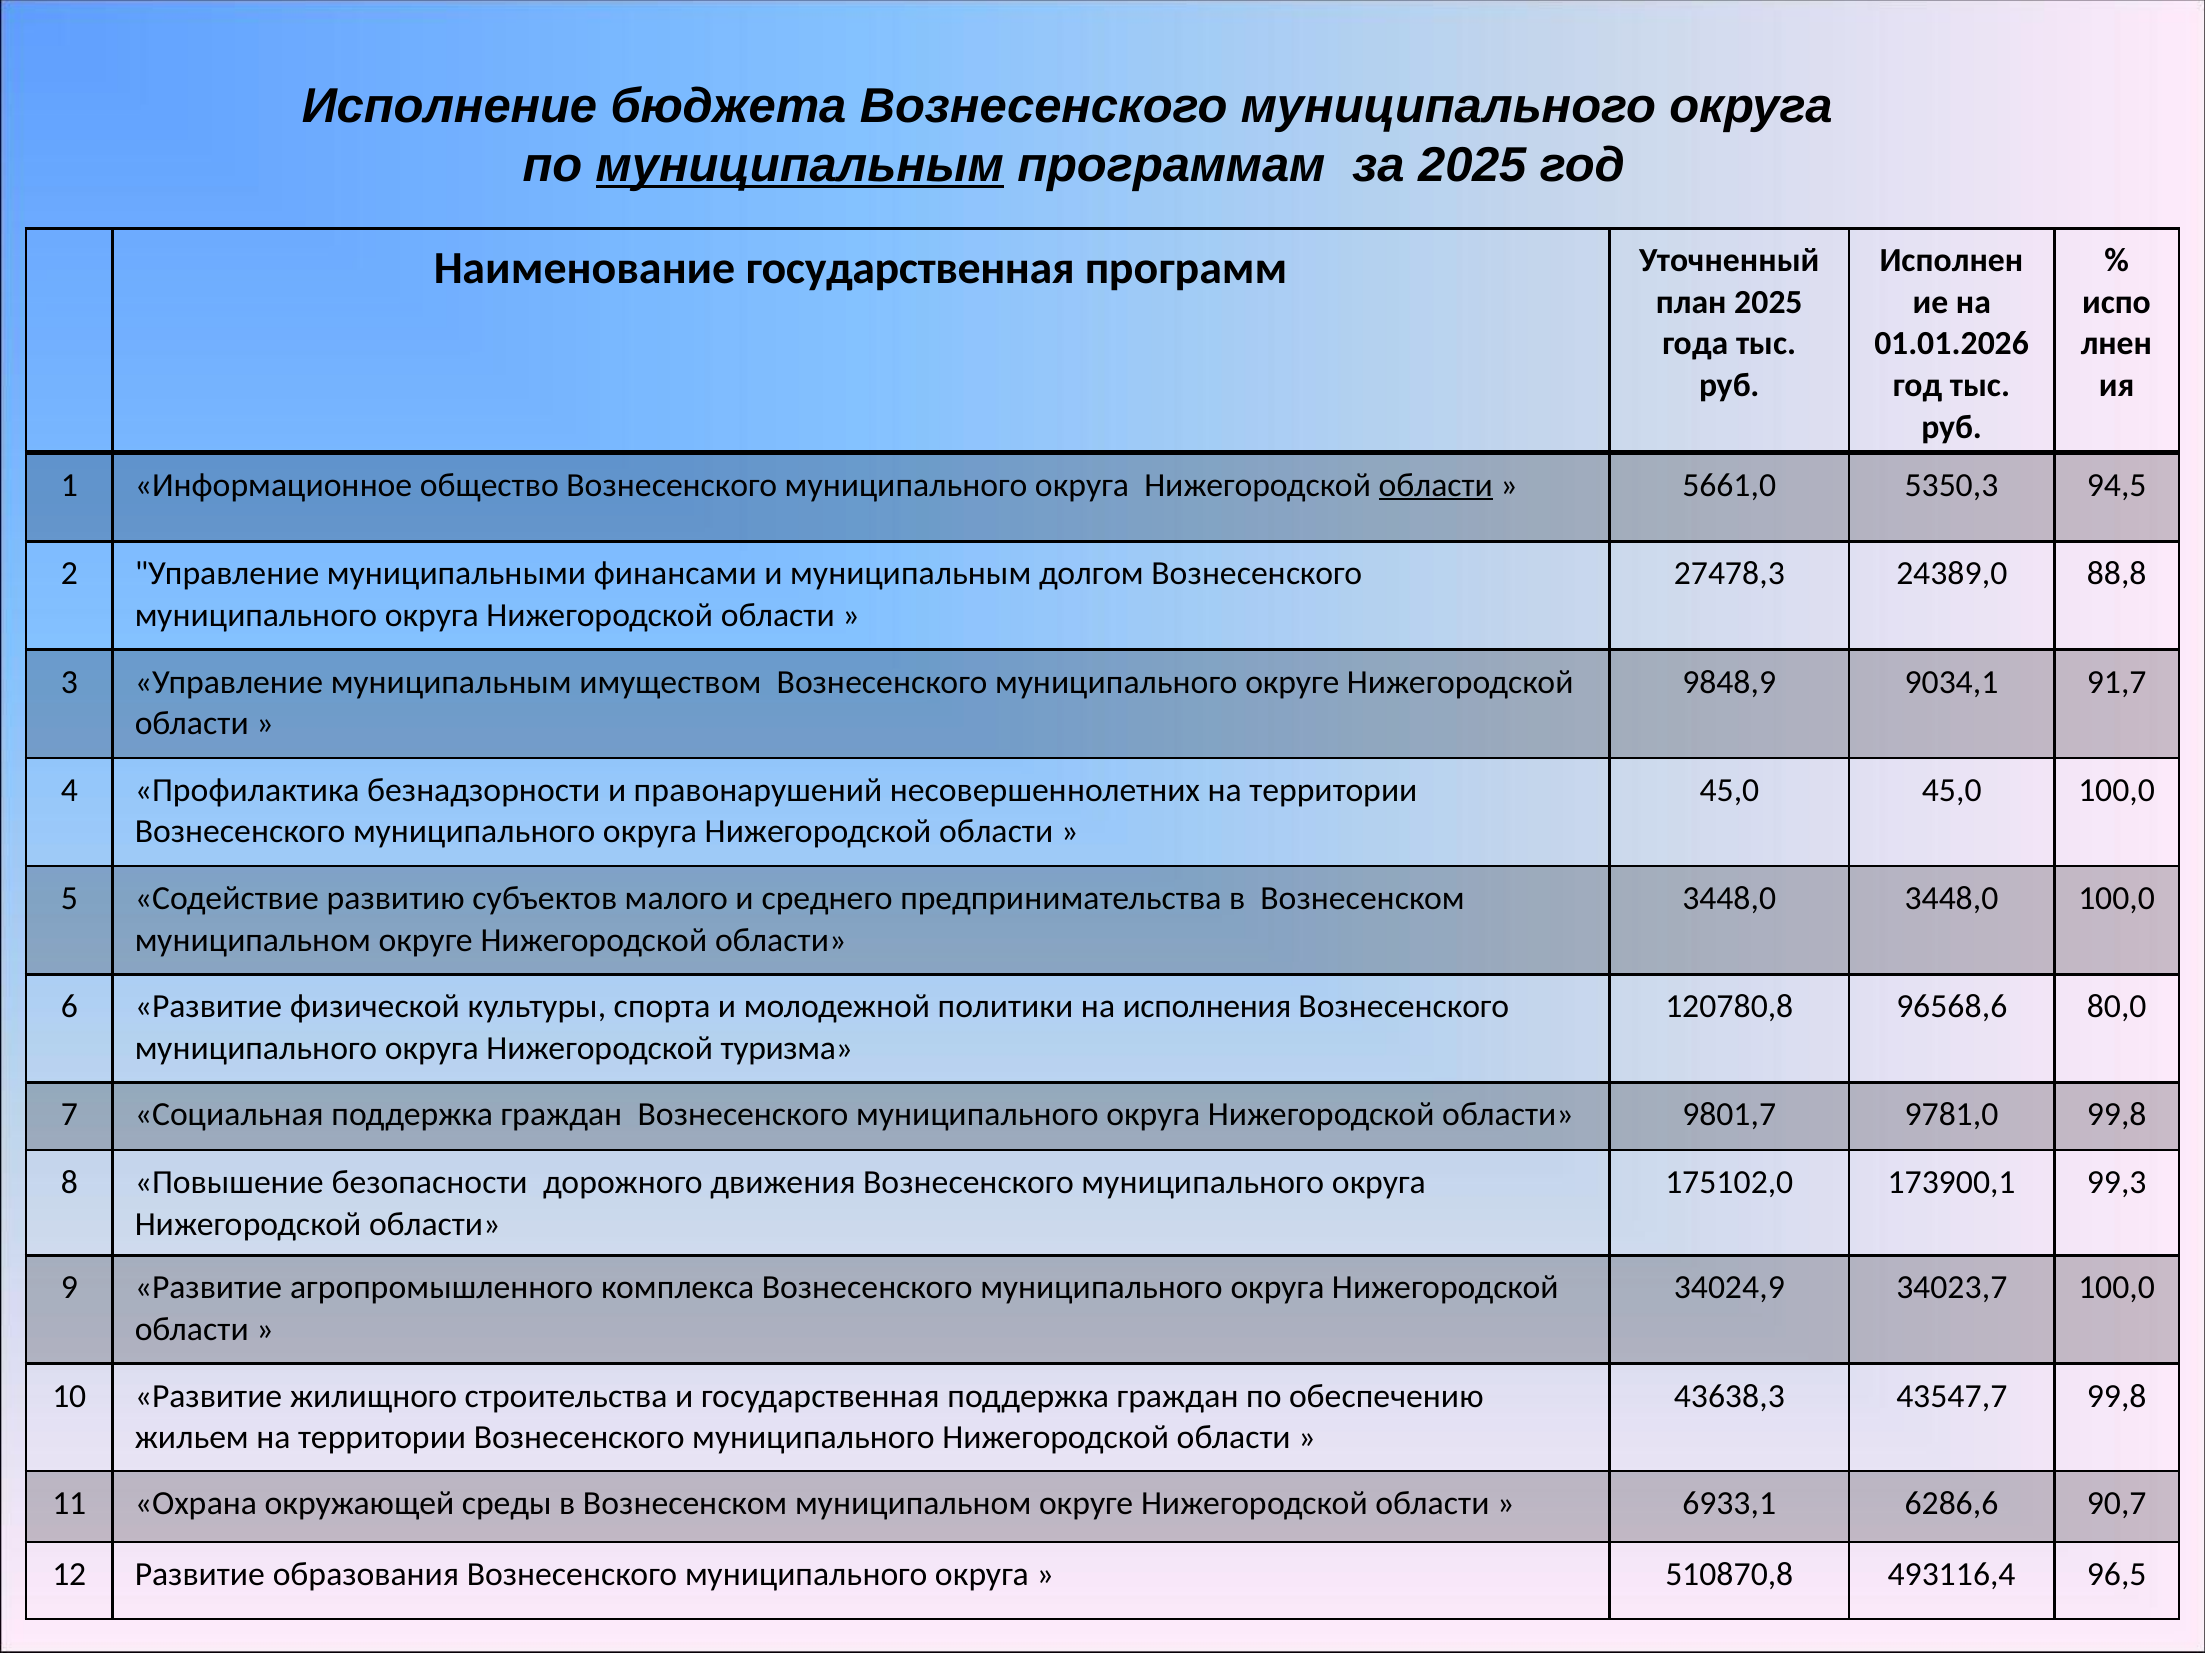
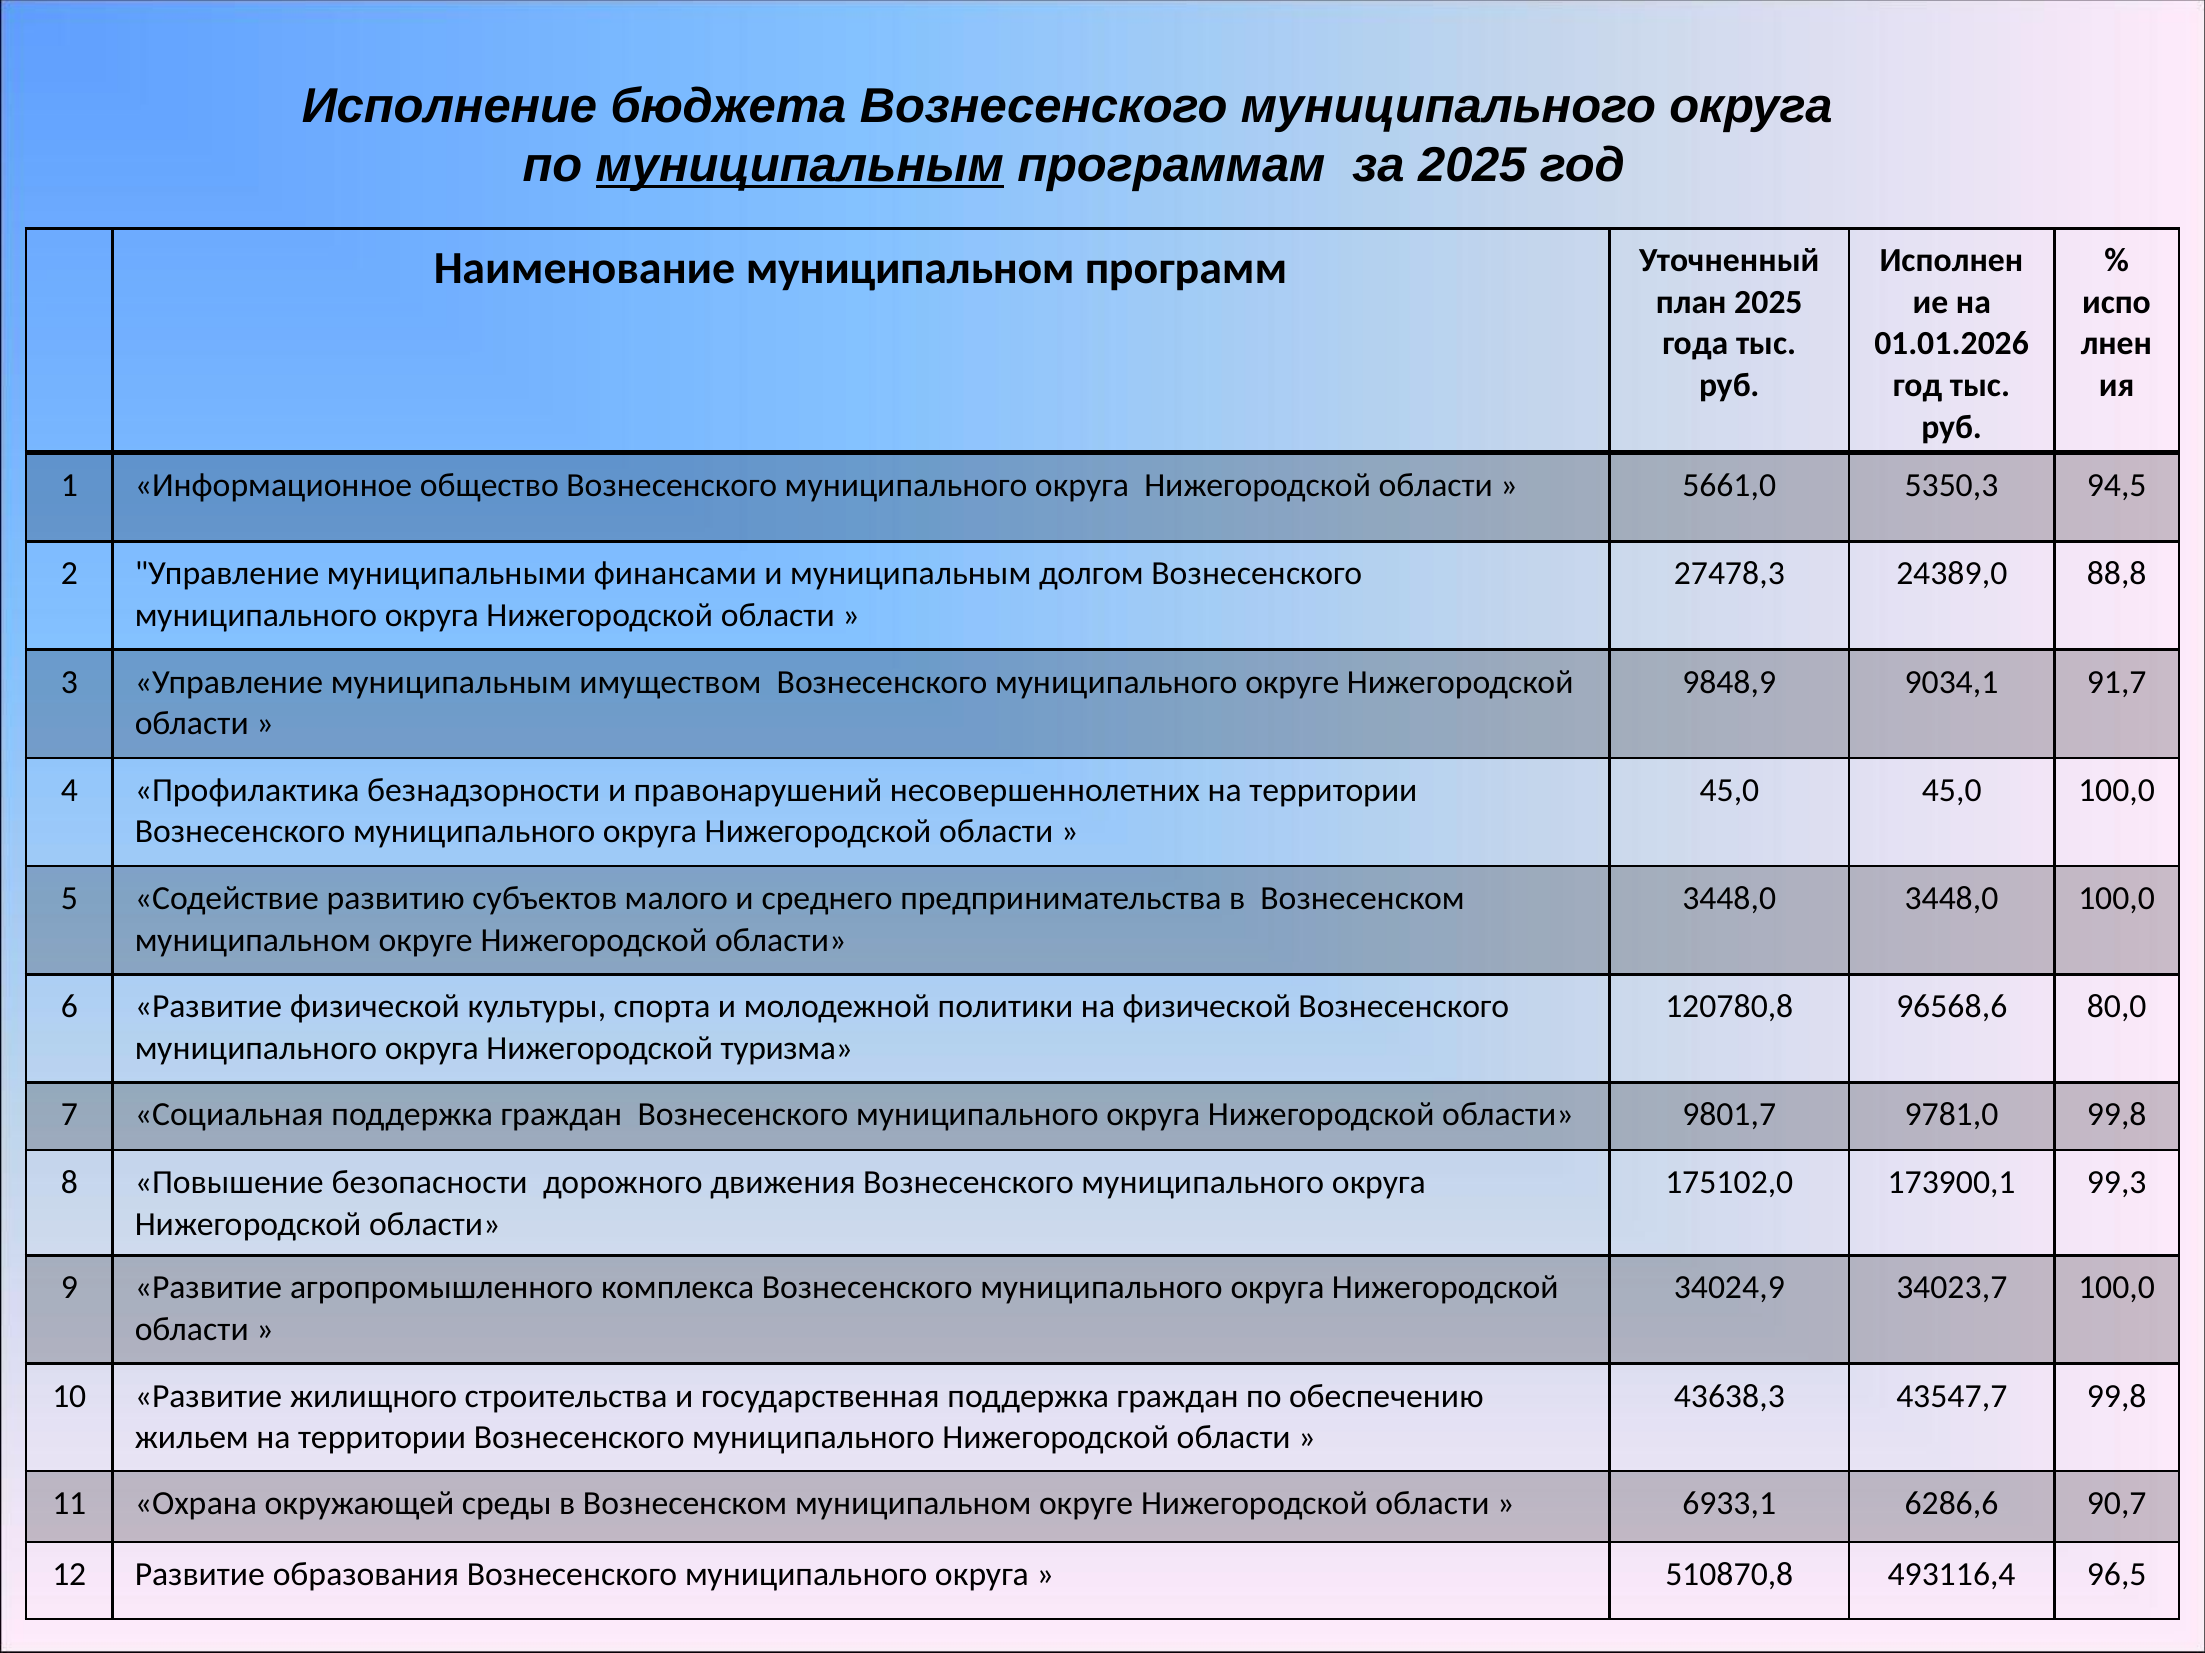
Наименование государственная: государственная -> муниципальном
области at (1436, 485) underline: present -> none
на исполнения: исполнения -> физической
